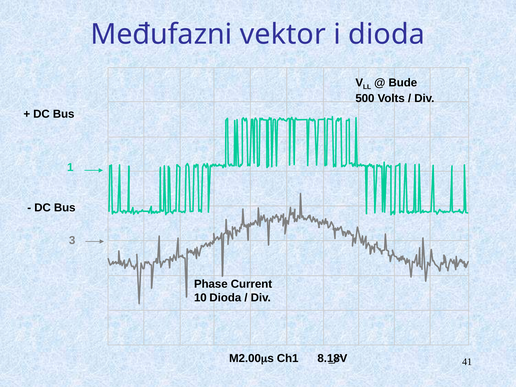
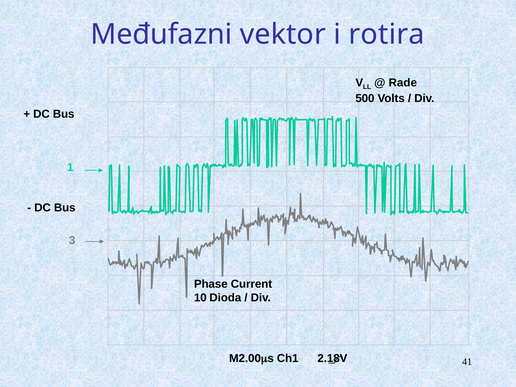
i dioda: dioda -> rotira
Bude: Bude -> Rade
8.18V: 8.18V -> 2.18V
